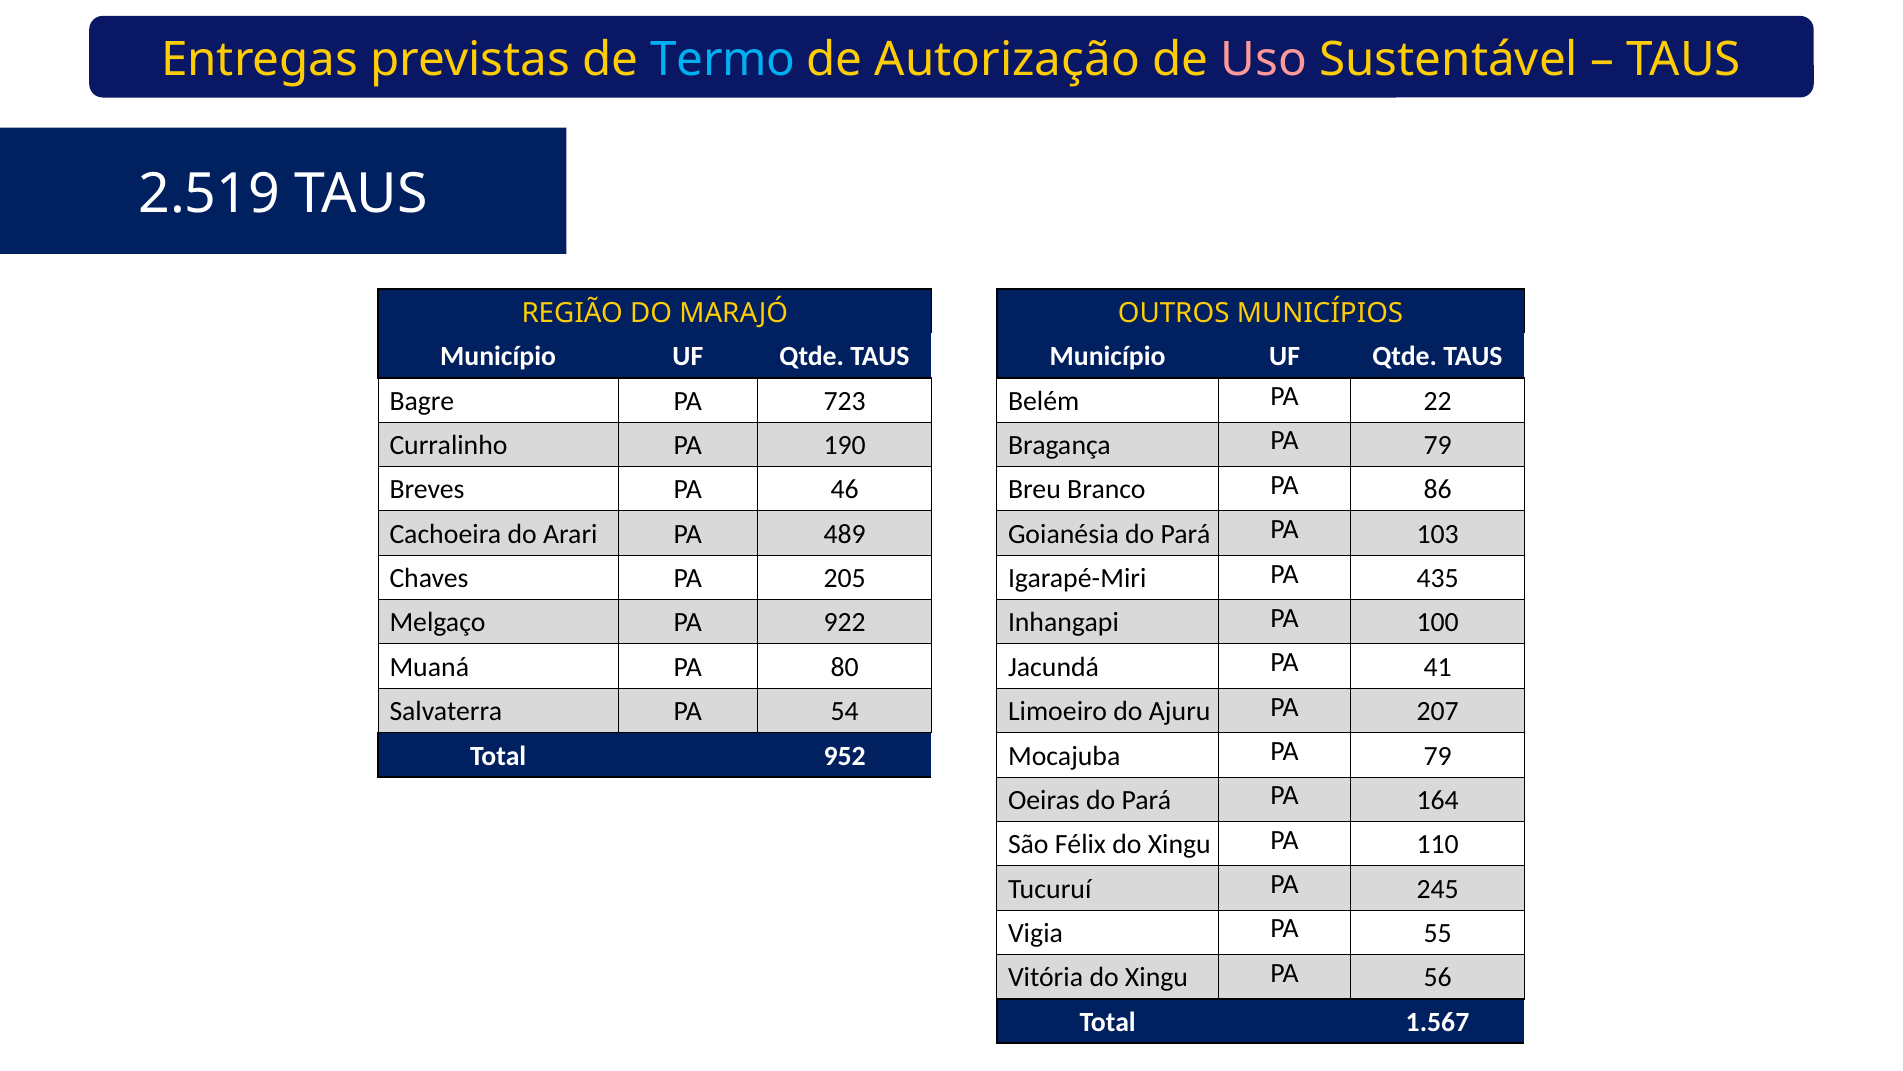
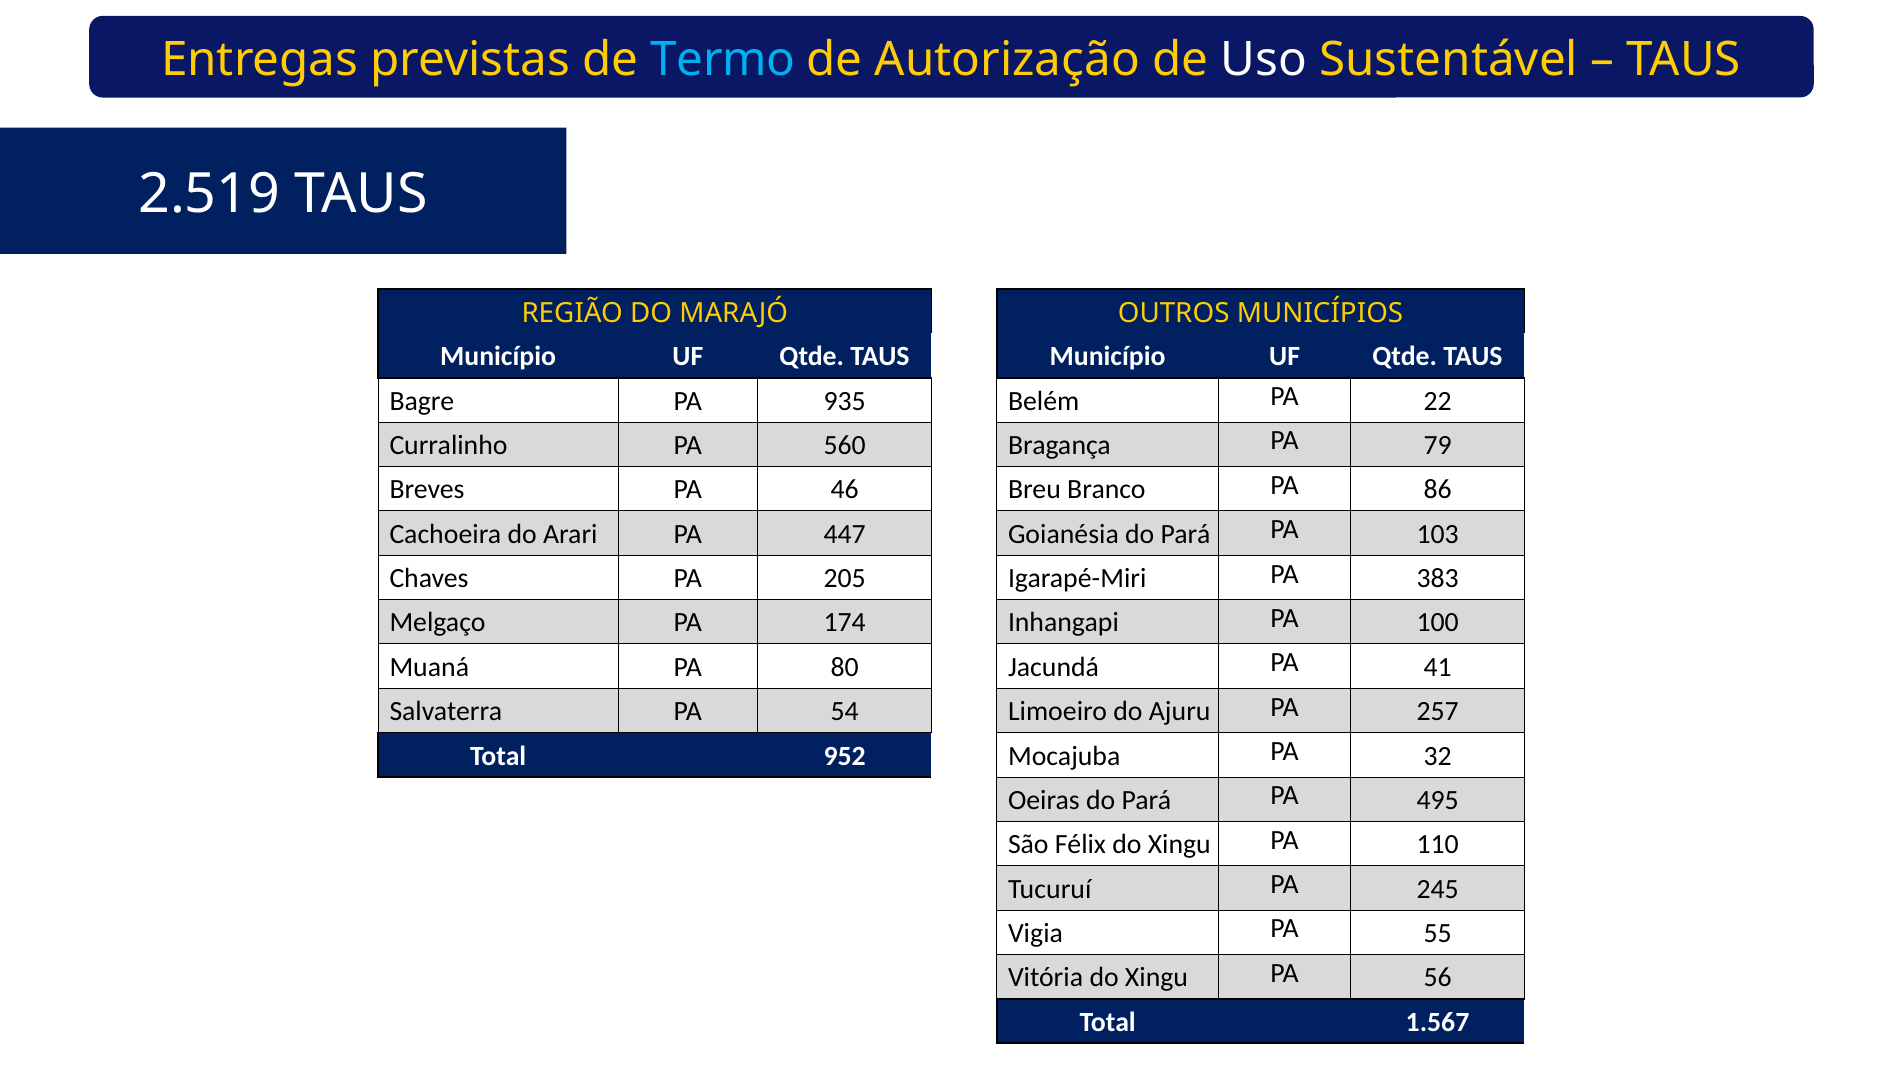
Uso colour: pink -> white
723: 723 -> 935
190: 190 -> 560
489: 489 -> 447
435: 435 -> 383
922: 922 -> 174
207: 207 -> 257
Mocajuba PA 79: 79 -> 32
164: 164 -> 495
